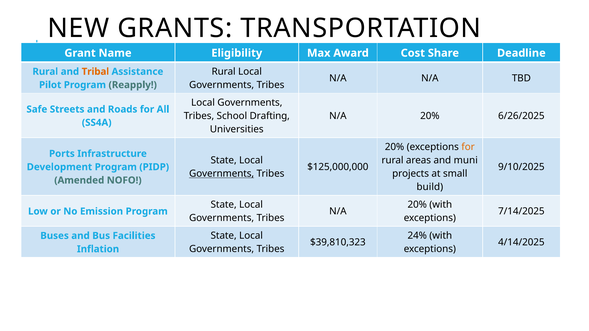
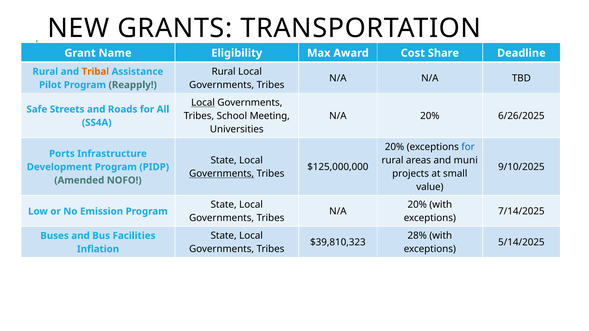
Local at (203, 103) underline: none -> present
Drafting: Drafting -> Meeting
for at (468, 147) colour: orange -> blue
build: build -> value
24%: 24% -> 28%
4/14/2025: 4/14/2025 -> 5/14/2025
